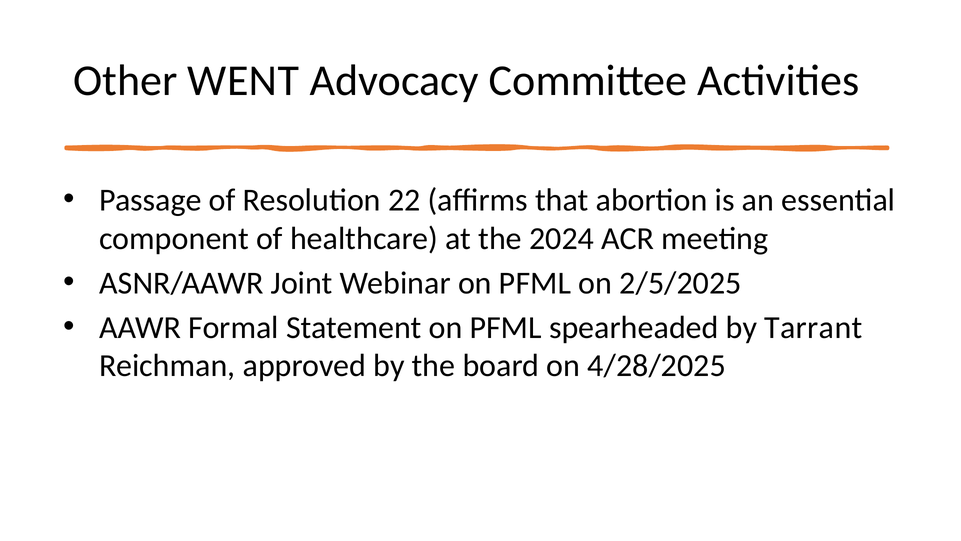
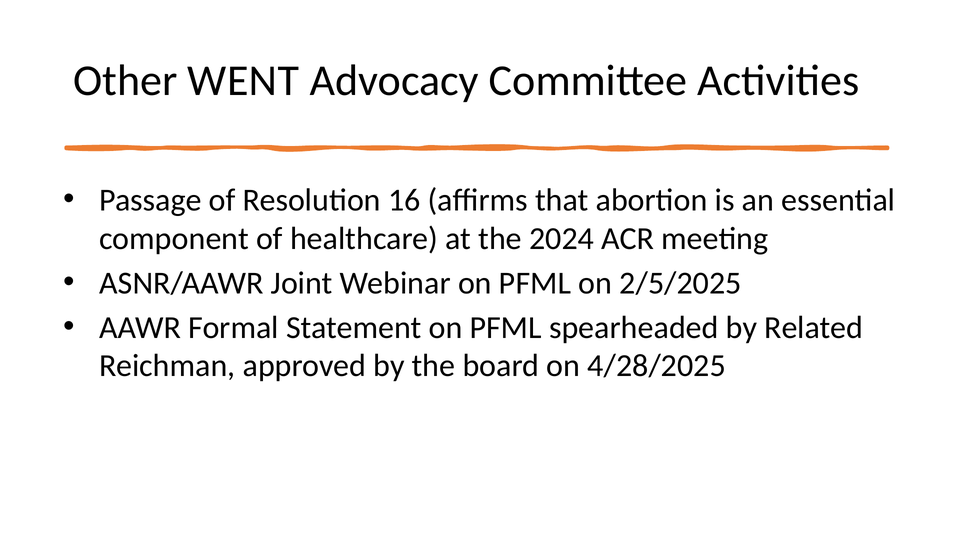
22: 22 -> 16
Tarrant: Tarrant -> Related
